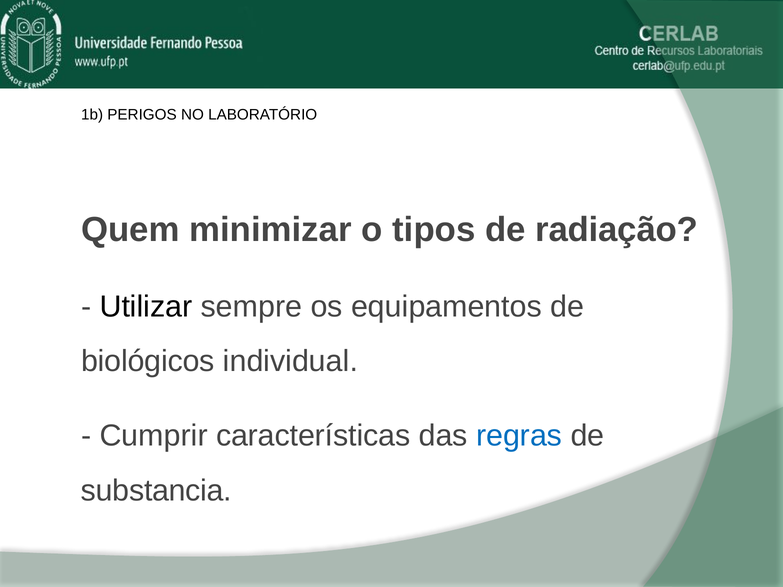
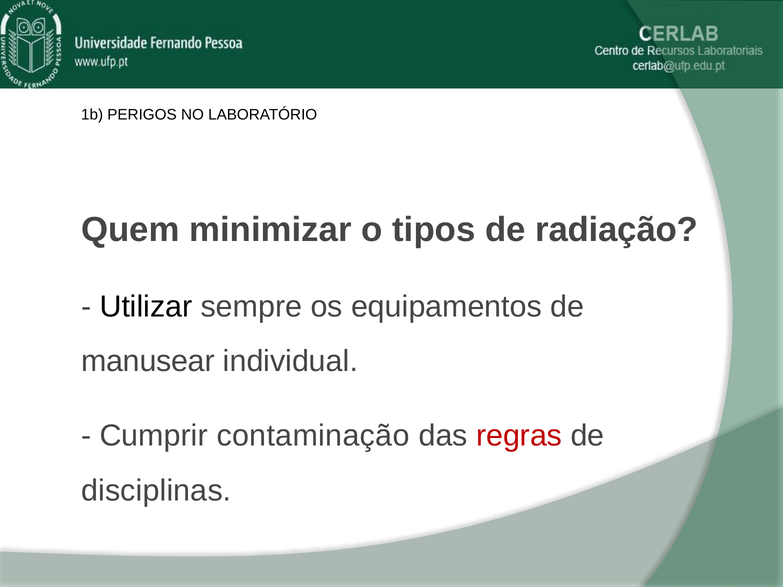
biológicos: biológicos -> manusear
características: características -> contaminação
regras colour: blue -> red
substancia: substancia -> disciplinas
